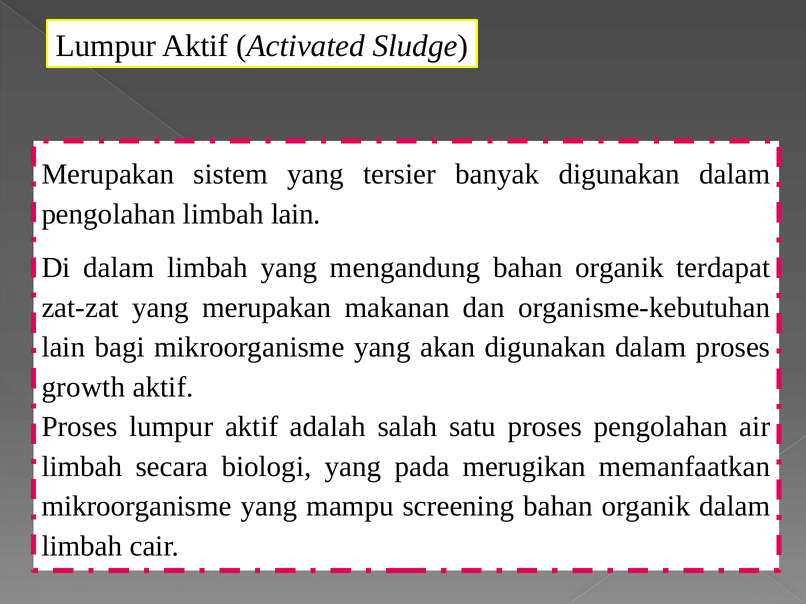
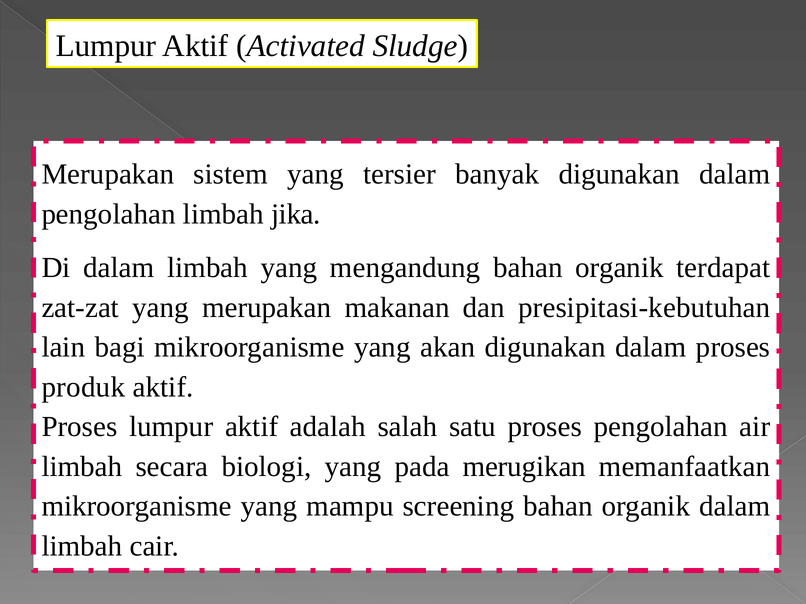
limbah lain: lain -> jika
organisme-kebutuhan: organisme-kebutuhan -> presipitasi-kebutuhan
growth: growth -> produk
